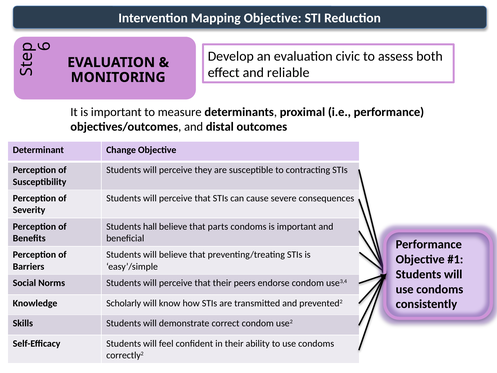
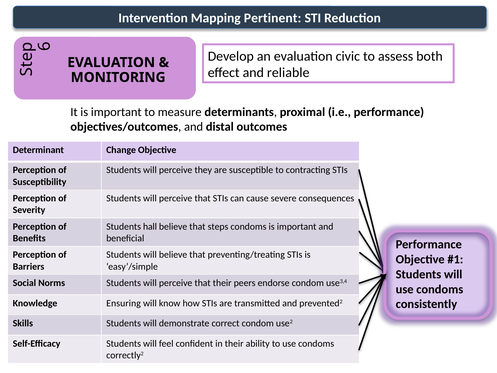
Mapping Objective: Objective -> Pertinent
parts: parts -> steps
Scholarly: Scholarly -> Ensuring
